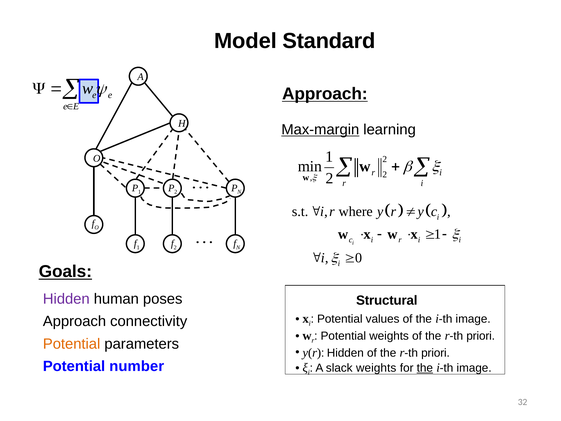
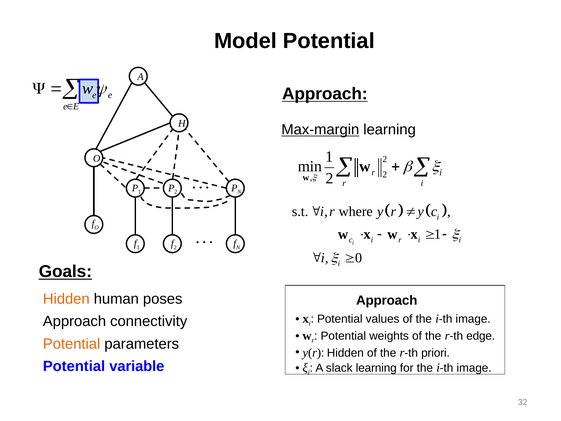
Model Standard: Standard -> Potential
Hidden at (66, 299) colour: purple -> orange
Structural at (387, 300): Structural -> Approach
priori at (481, 336): priori -> edge
number: number -> variable
slack weights: weights -> learning
the at (425, 368) underline: present -> none
